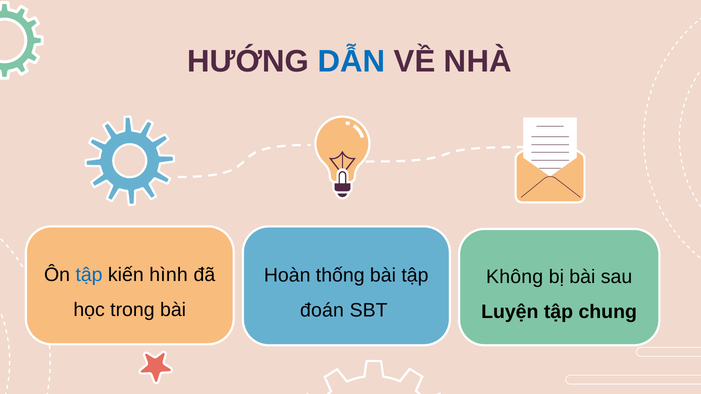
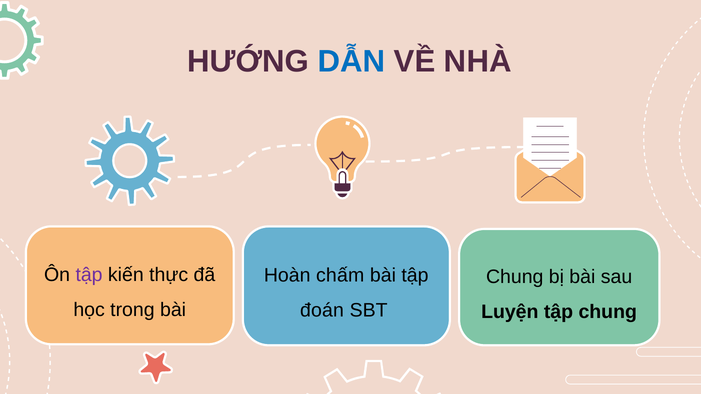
tập at (89, 275) colour: blue -> purple
hình: hình -> thực
thống: thống -> chấm
Không at (515, 277): Không -> Chung
